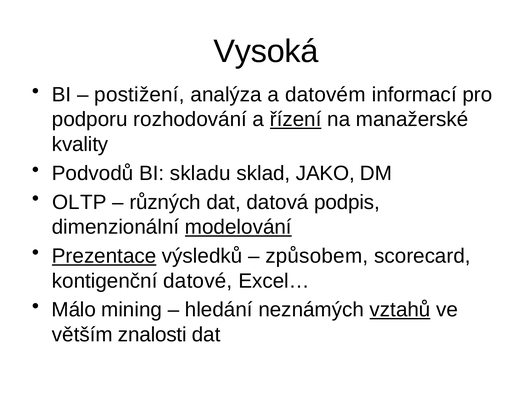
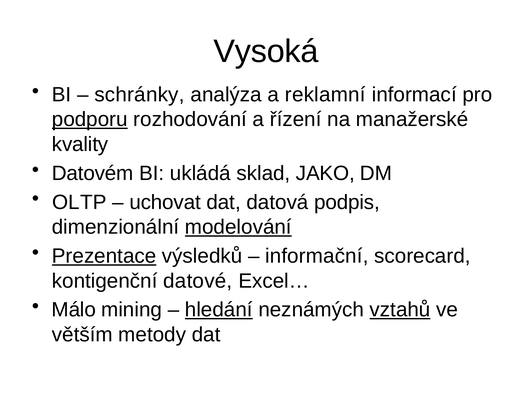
postižení: postižení -> schránky
datovém: datovém -> reklamní
podporu underline: none -> present
řízení underline: present -> none
Podvodů: Podvodů -> Datovém
skladu: skladu -> ukládá
různých: různých -> uchovat
způsobem: způsobem -> informační
hledání underline: none -> present
znalosti: znalosti -> metody
